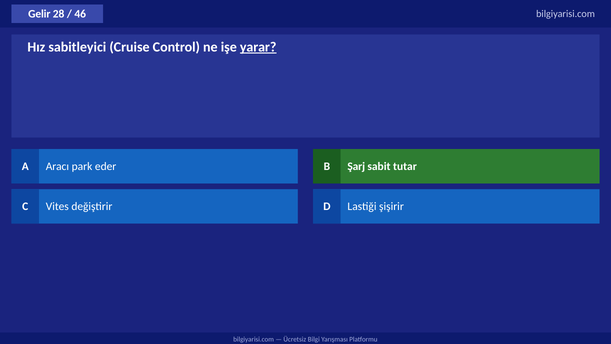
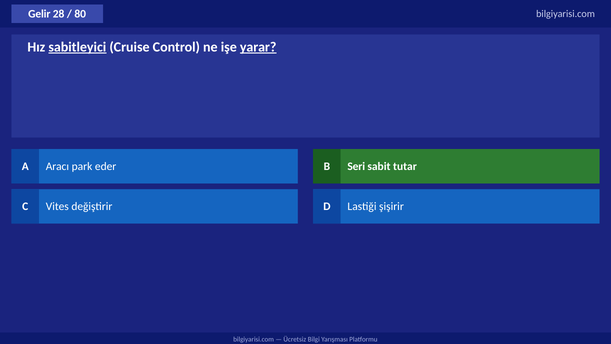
46: 46 -> 80
sabitleyici underline: none -> present
Şarj: Şarj -> Seri
